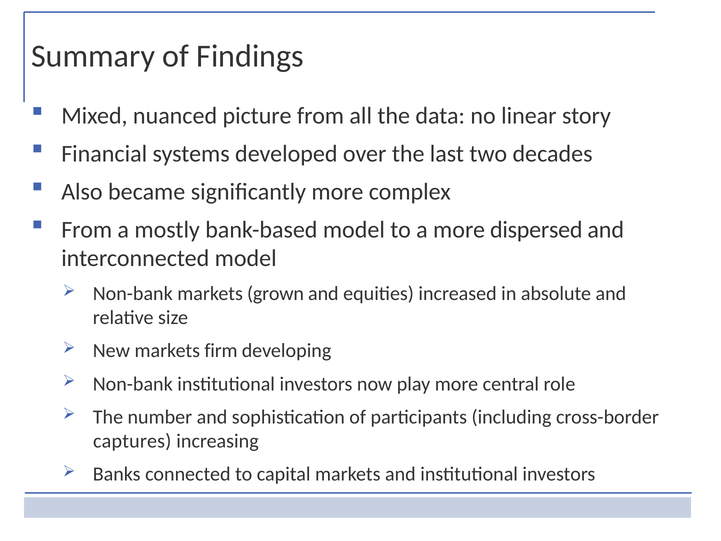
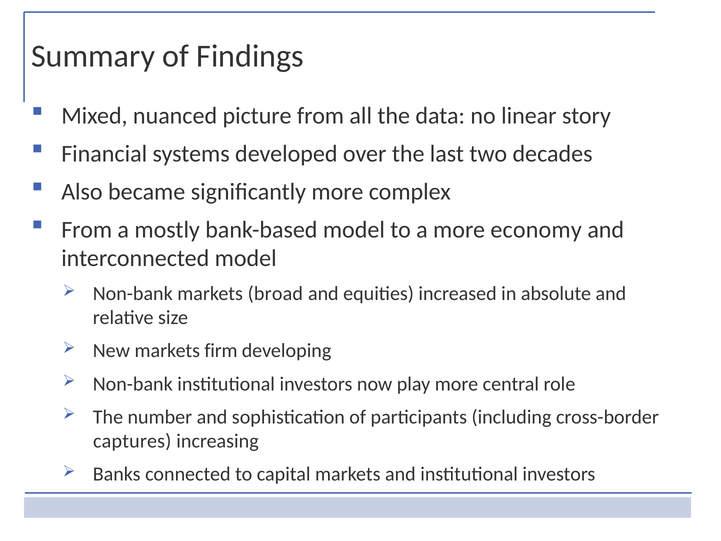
dispersed: dispersed -> economy
grown: grown -> broad
